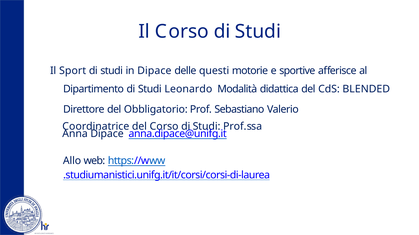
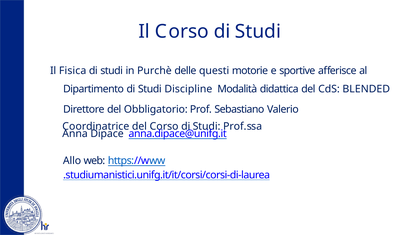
Sport: Sport -> Fisica
in Dipace: Dipace -> Purchè
Leonardo: Leonardo -> Discipline
